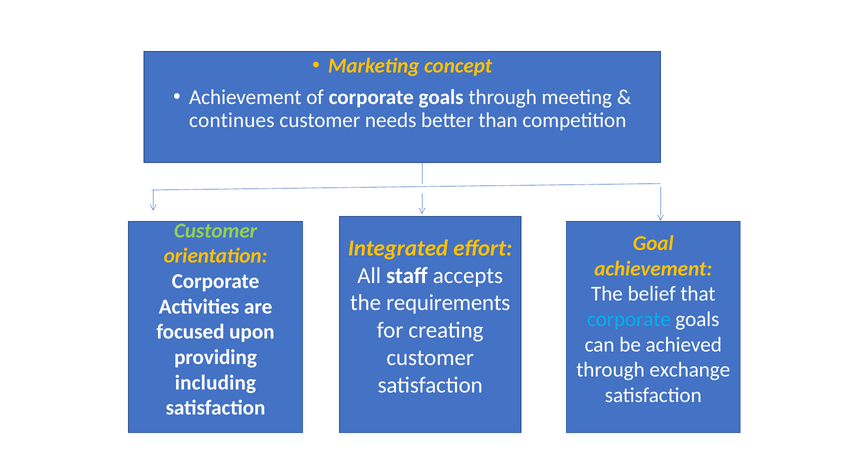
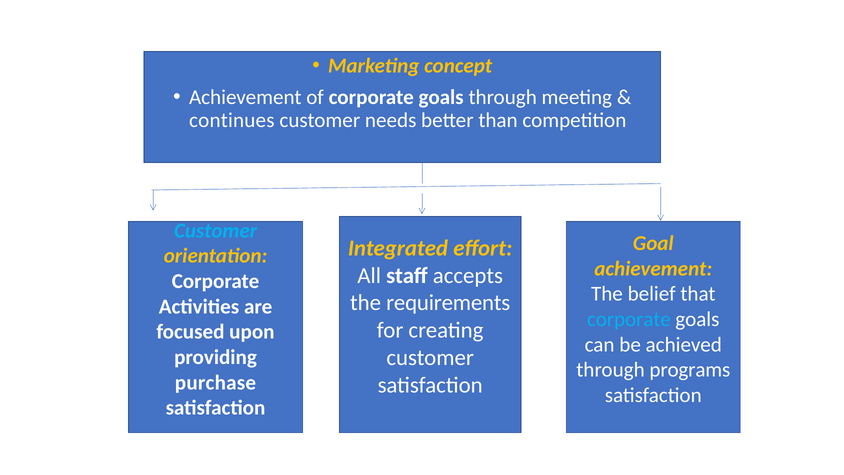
Customer at (216, 230) colour: light green -> light blue
exchange: exchange -> programs
including: including -> purchase
